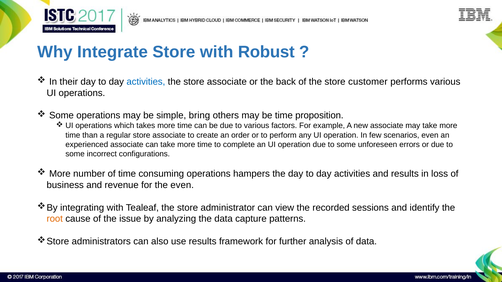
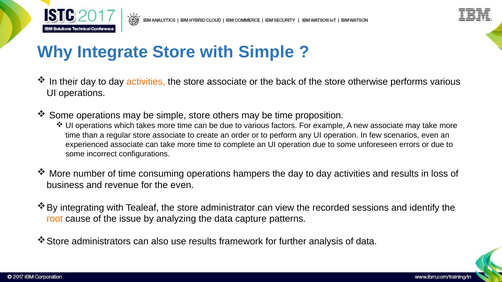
with Robust: Robust -> Simple
activities at (146, 82) colour: blue -> orange
customer: customer -> otherwise
simple bring: bring -> store
